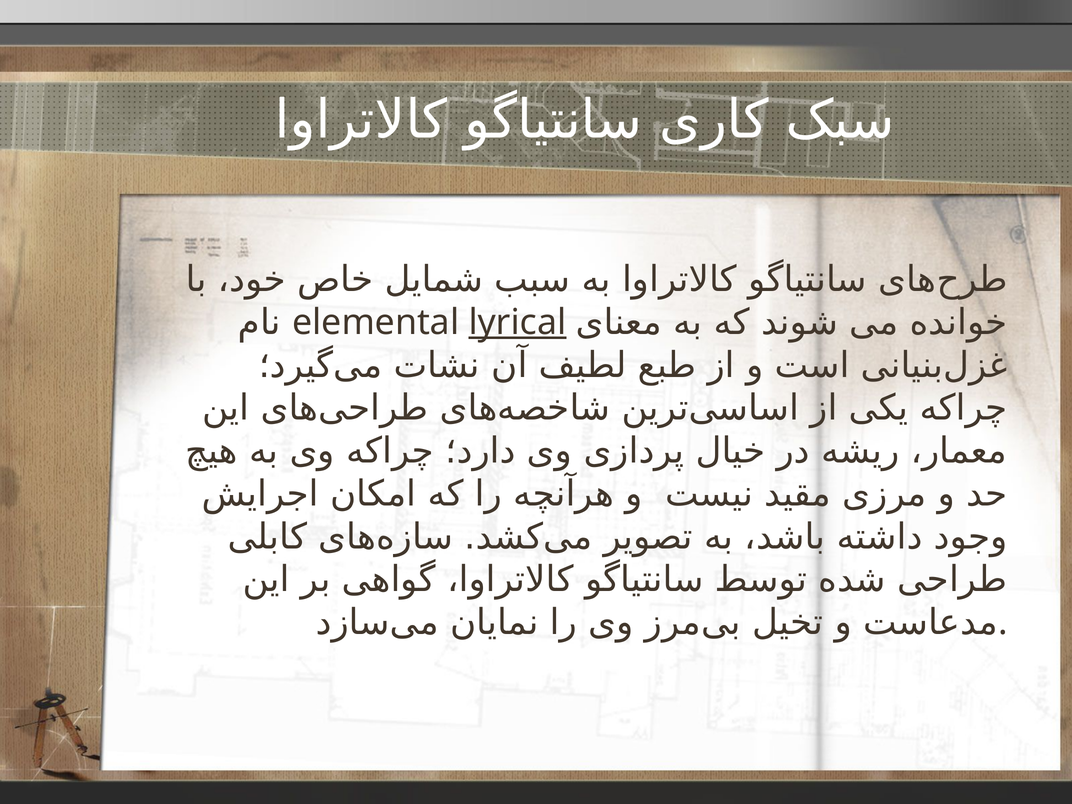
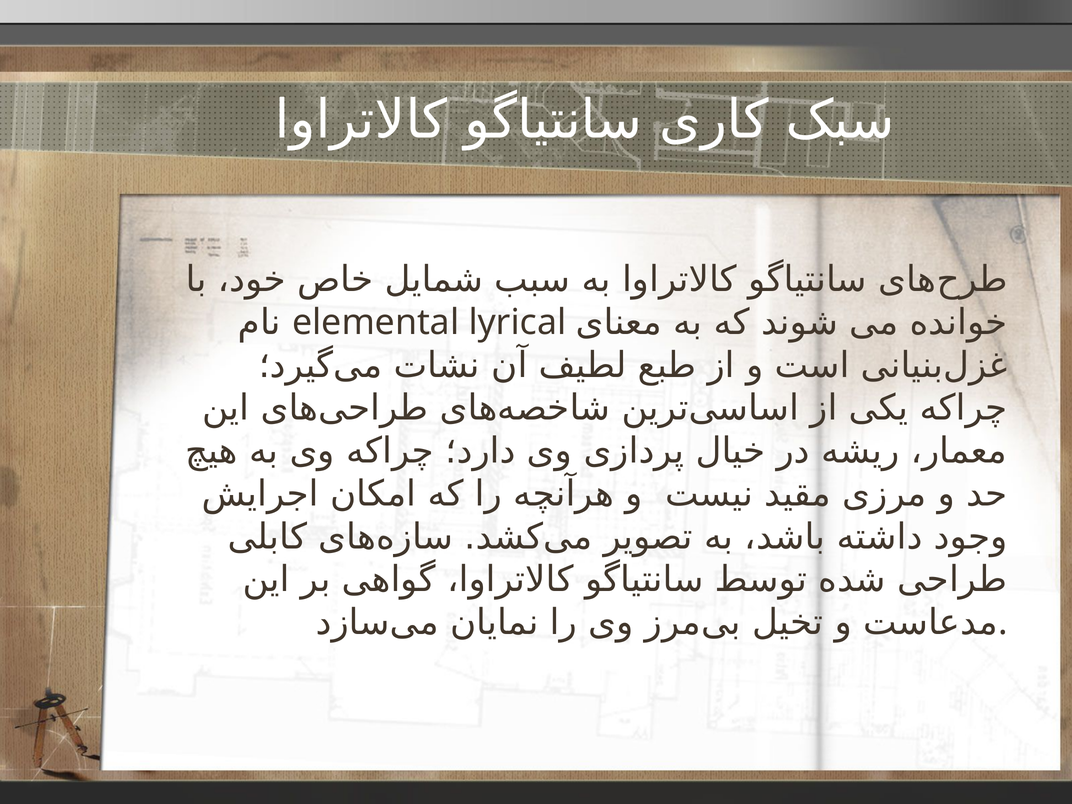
lyrical underline: present -> none
